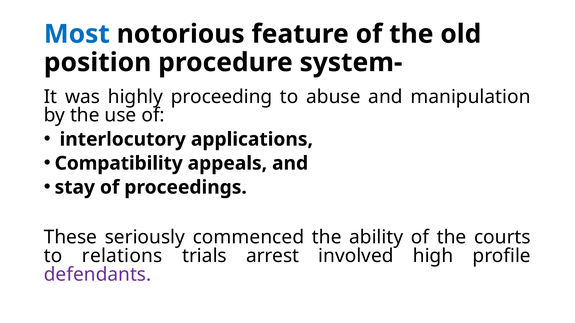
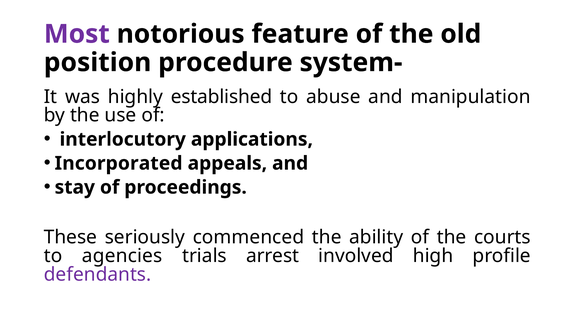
Most colour: blue -> purple
proceeding: proceeding -> established
Compatibility: Compatibility -> Incorporated
relations: relations -> agencies
